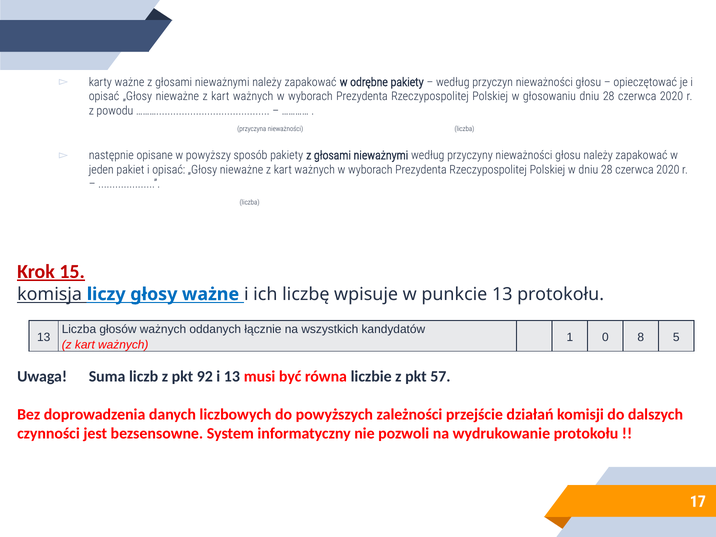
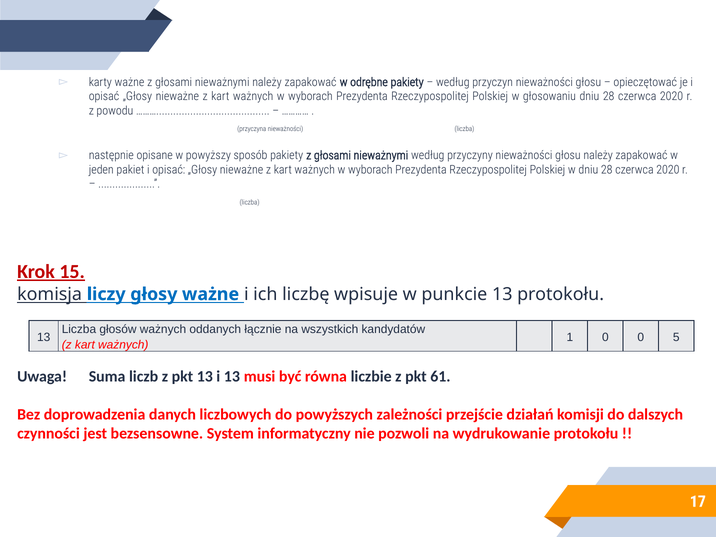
0 8: 8 -> 0
pkt 92: 92 -> 13
57: 57 -> 61
